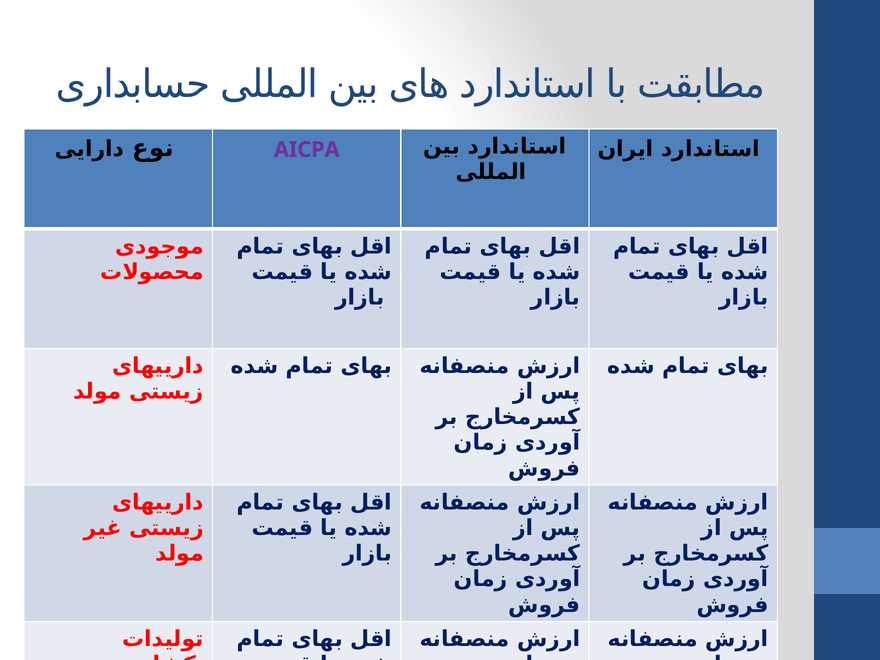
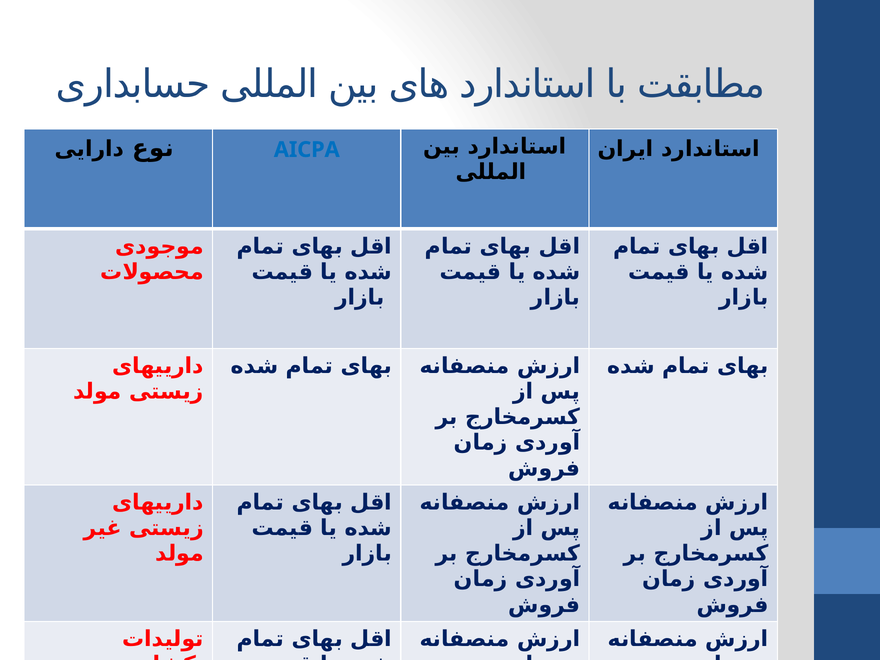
AICPA colour: purple -> blue
